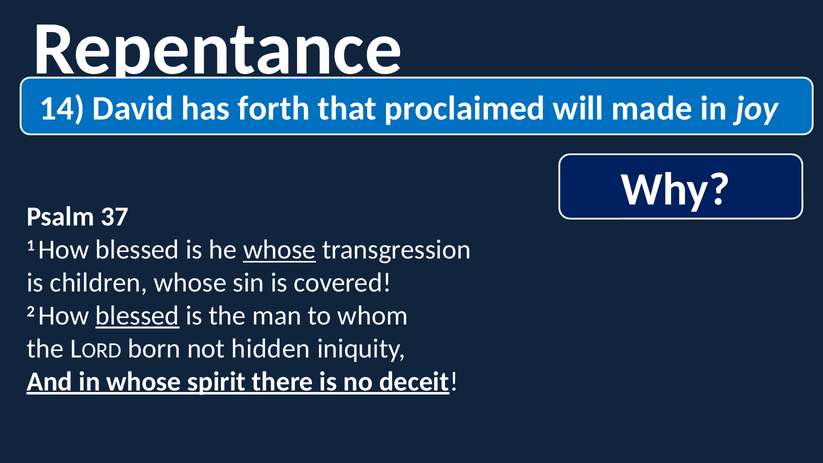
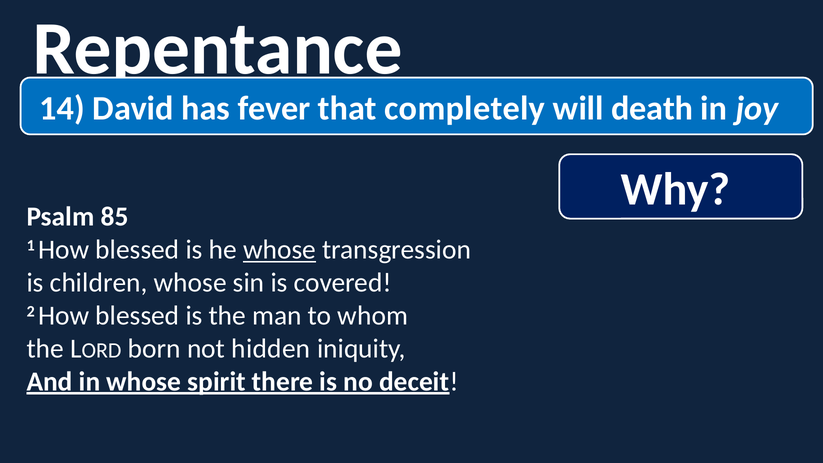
forth: forth -> fever
proclaimed: proclaimed -> completely
made: made -> death
37: 37 -> 85
blessed at (137, 316) underline: present -> none
